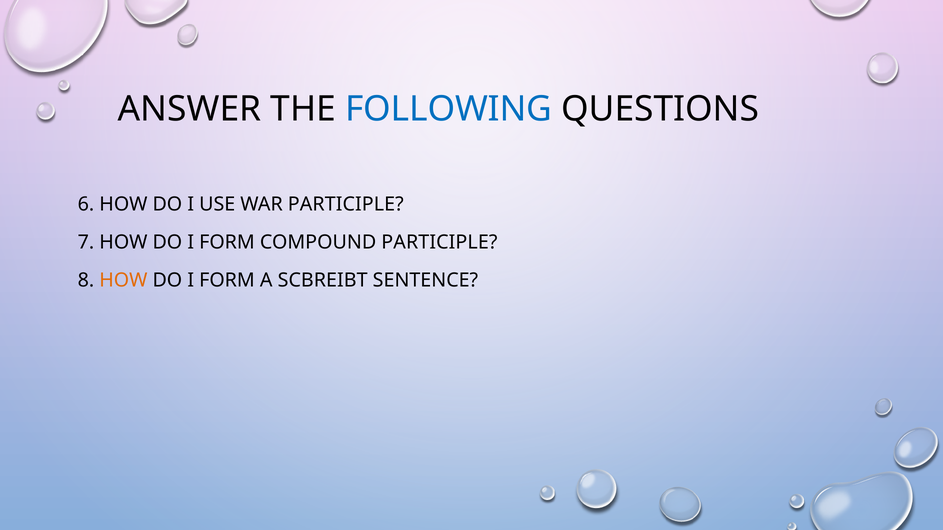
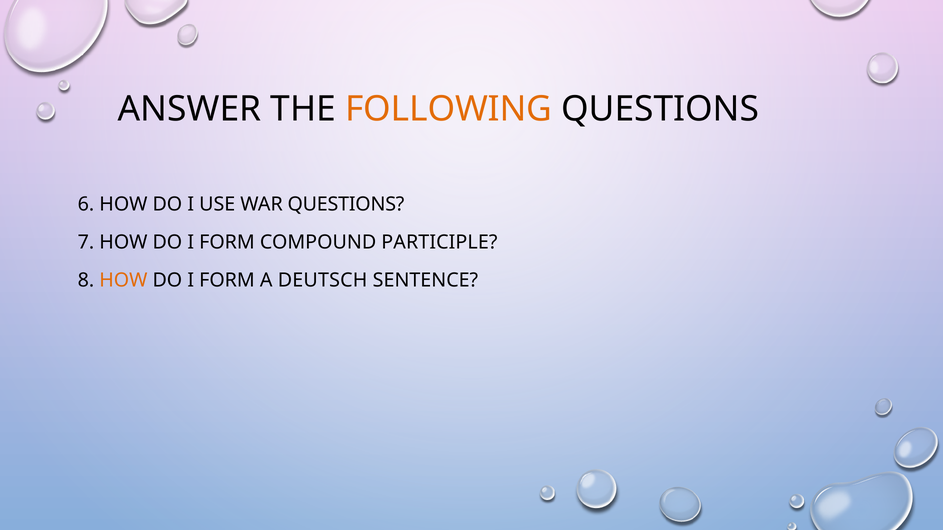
FOLLOWING colour: blue -> orange
WAR PARTICIPLE: PARTICIPLE -> QUESTIONS
SCBREIBT: SCBREIBT -> DEUTSCH
